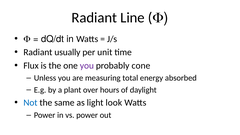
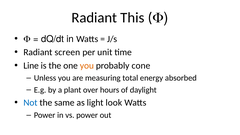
Line: Line -> This
usually: usually -> screen
Flux: Flux -> Line
you at (87, 66) colour: purple -> orange
